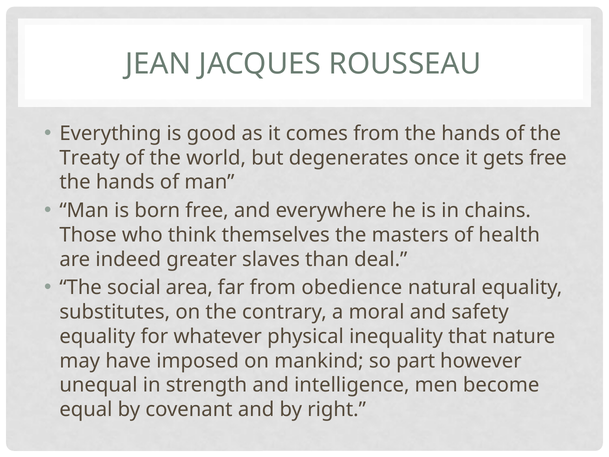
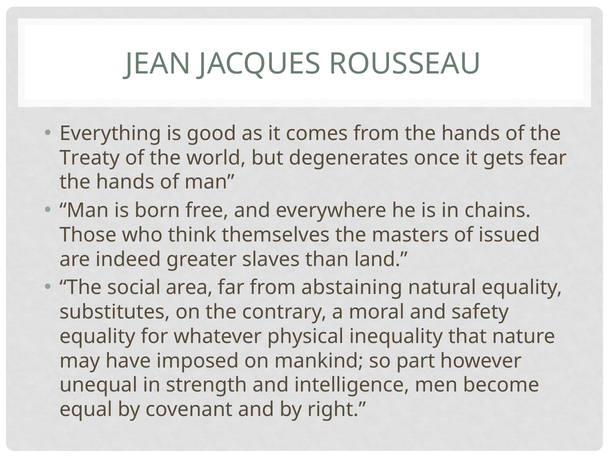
gets free: free -> fear
health: health -> issued
deal: deal -> land
obedience: obedience -> abstaining
